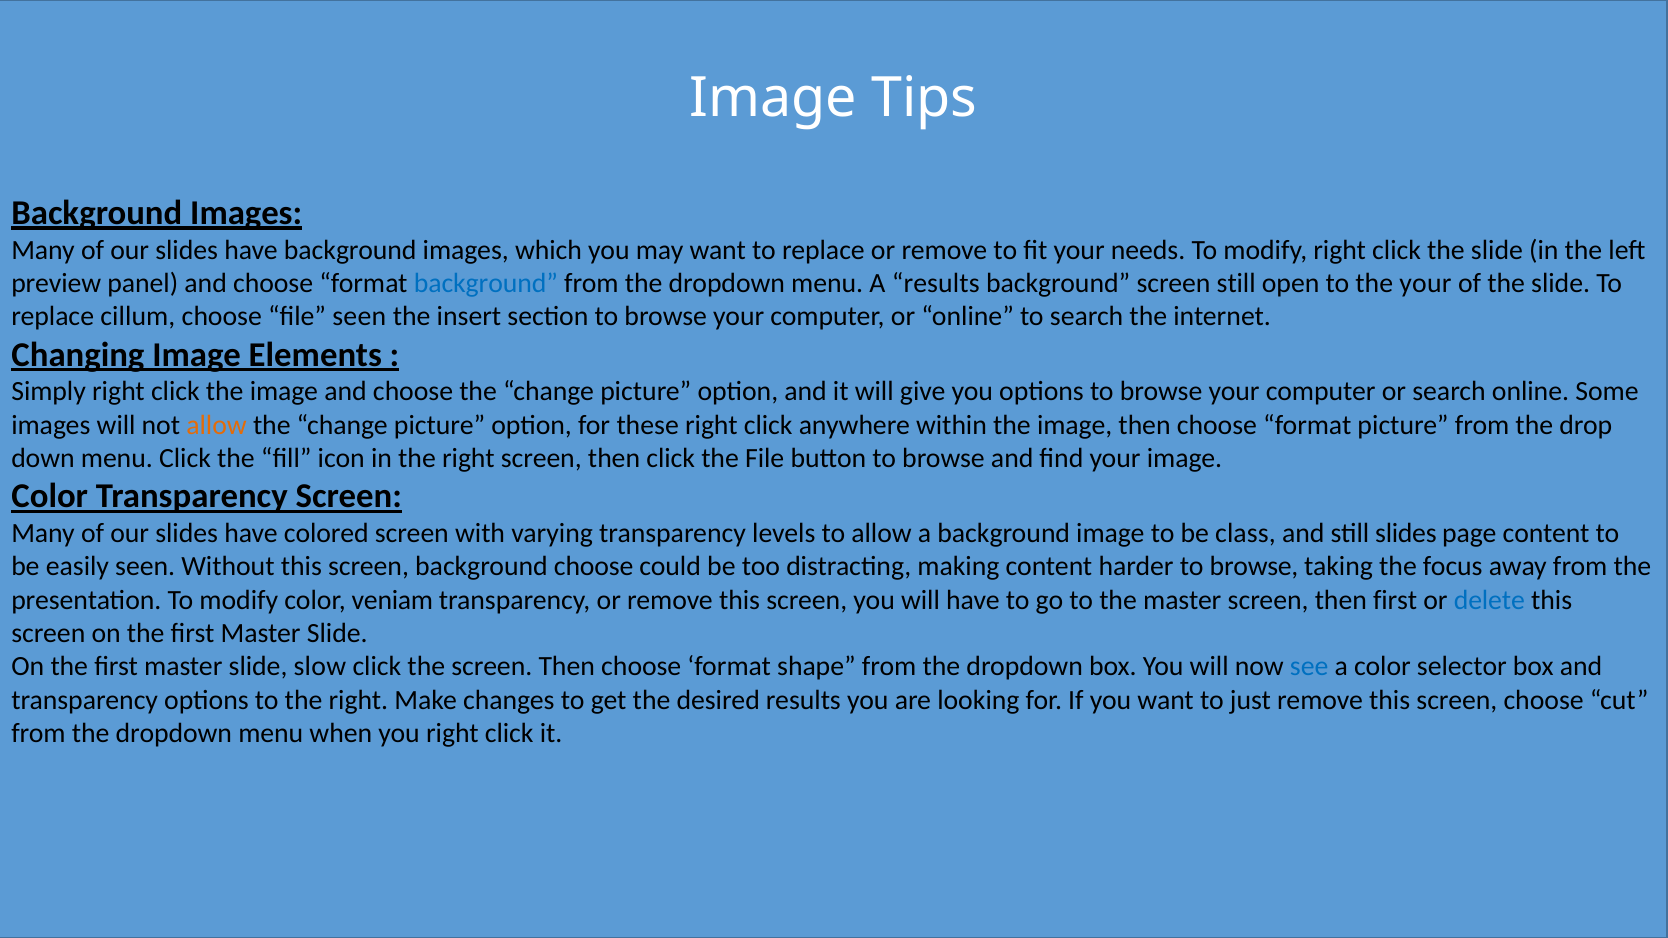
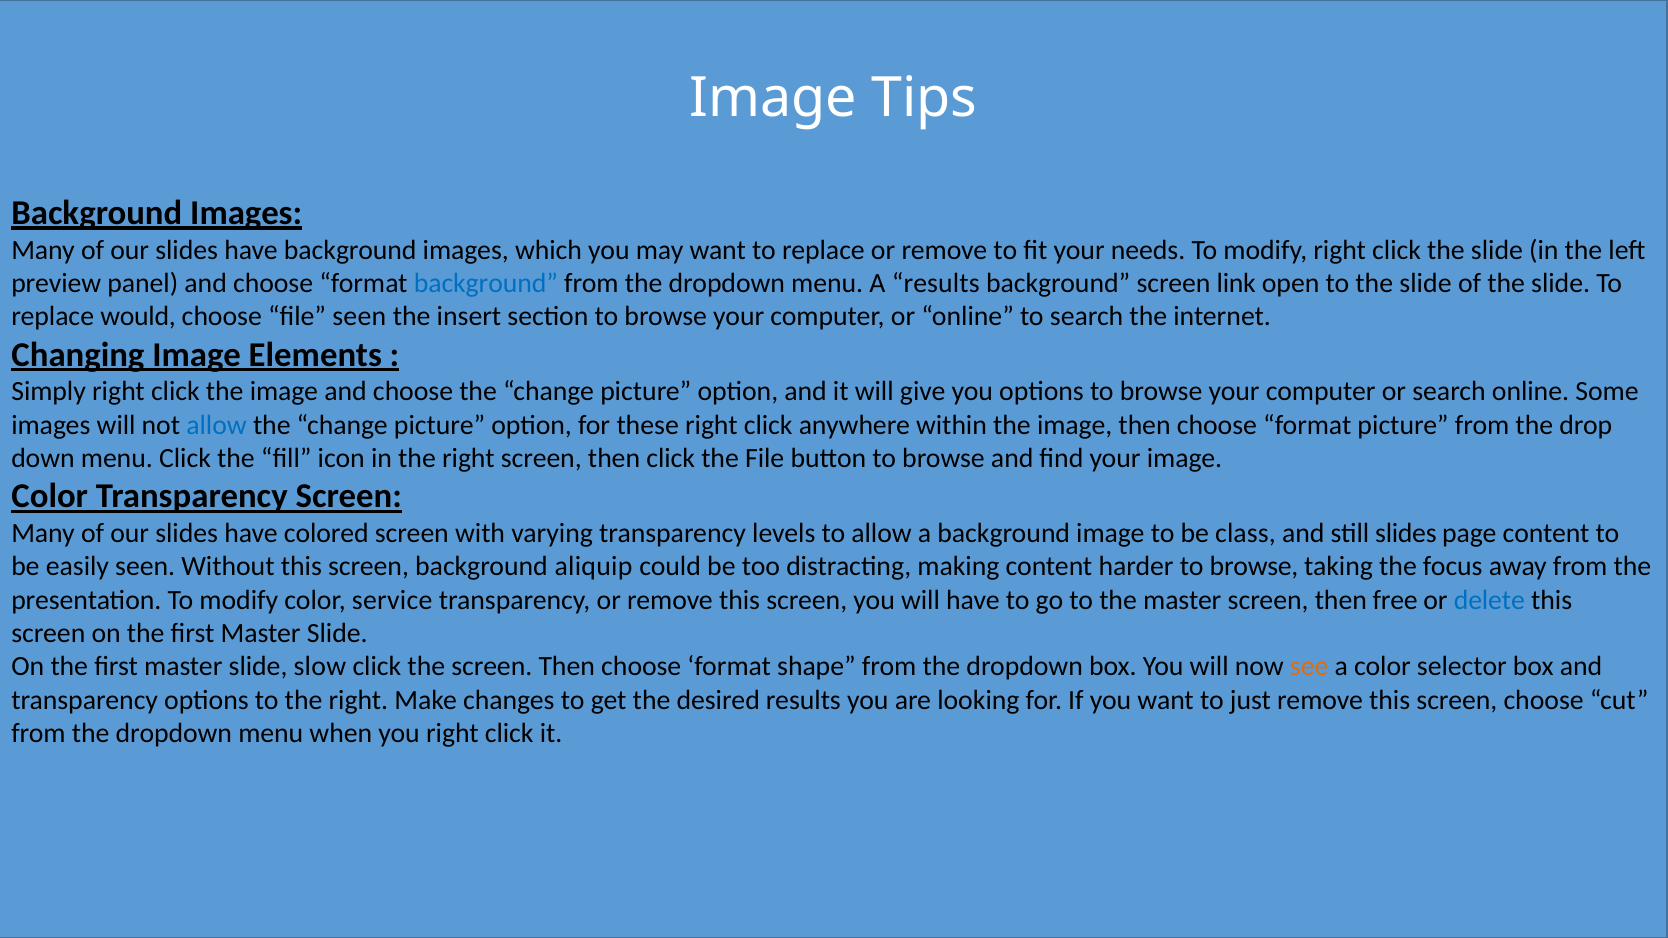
screen still: still -> link
to the your: your -> slide
cillum: cillum -> would
allow at (217, 425) colour: orange -> blue
background choose: choose -> aliquip
veniam: veniam -> service
then first: first -> free
see colour: blue -> orange
